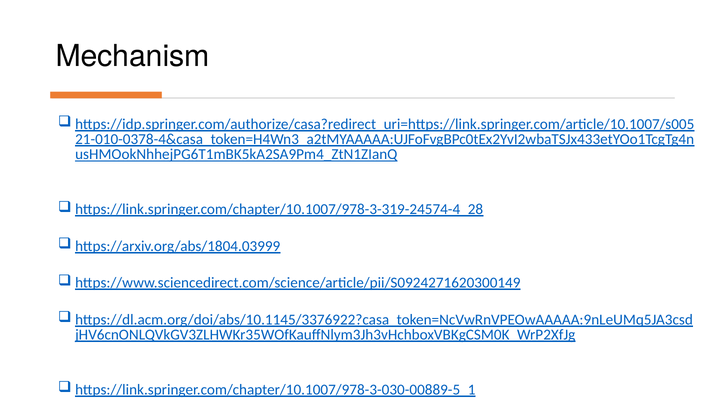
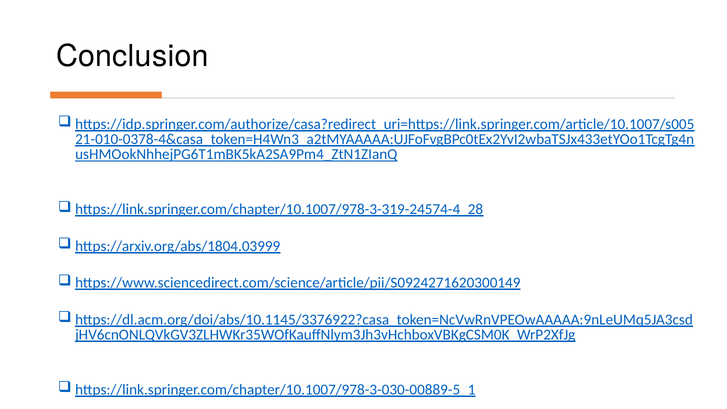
Mechanism: Mechanism -> Conclusion
